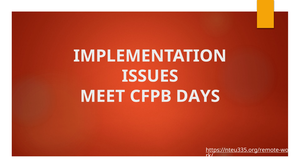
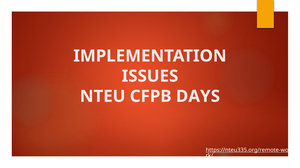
MEET: MEET -> NTEU
